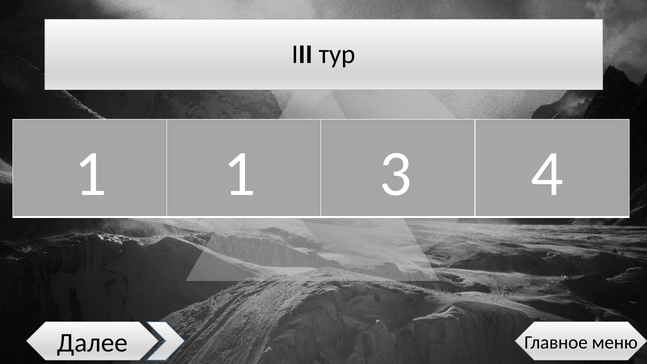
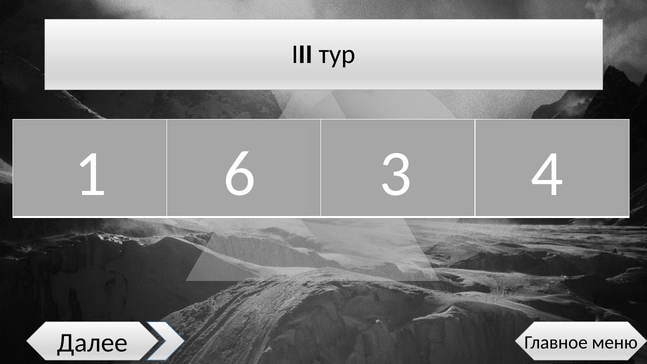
1 1: 1 -> 6
